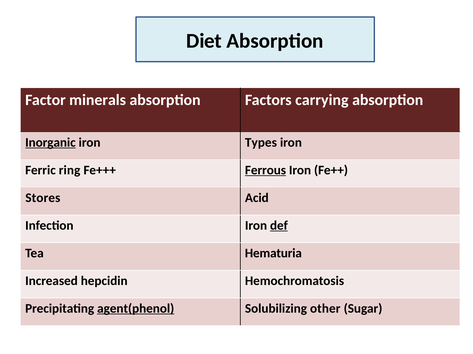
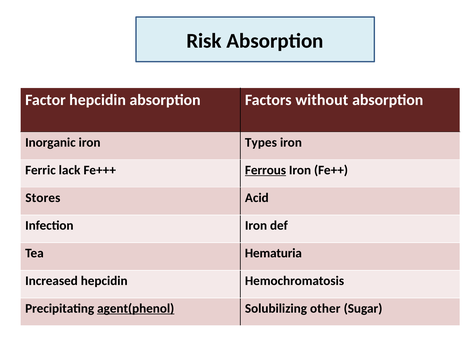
Diet: Diet -> Risk
Factor minerals: minerals -> hepcidin
carrying: carrying -> without
Inorganic underline: present -> none
ring: ring -> lack
def underline: present -> none
